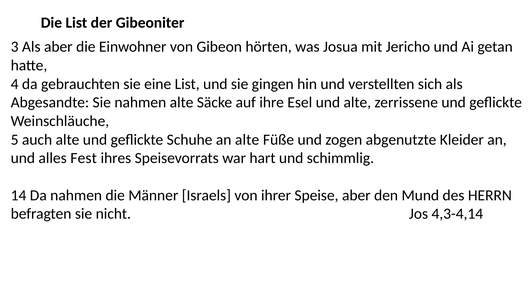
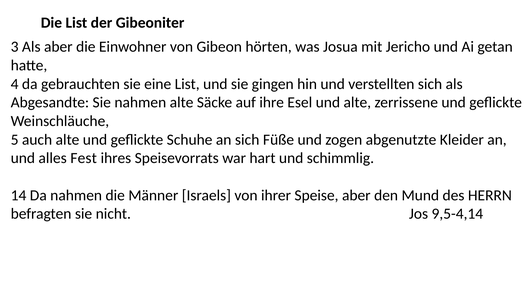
an alte: alte -> sich
4,3-4,14: 4,3-4,14 -> 9,5-4,14
